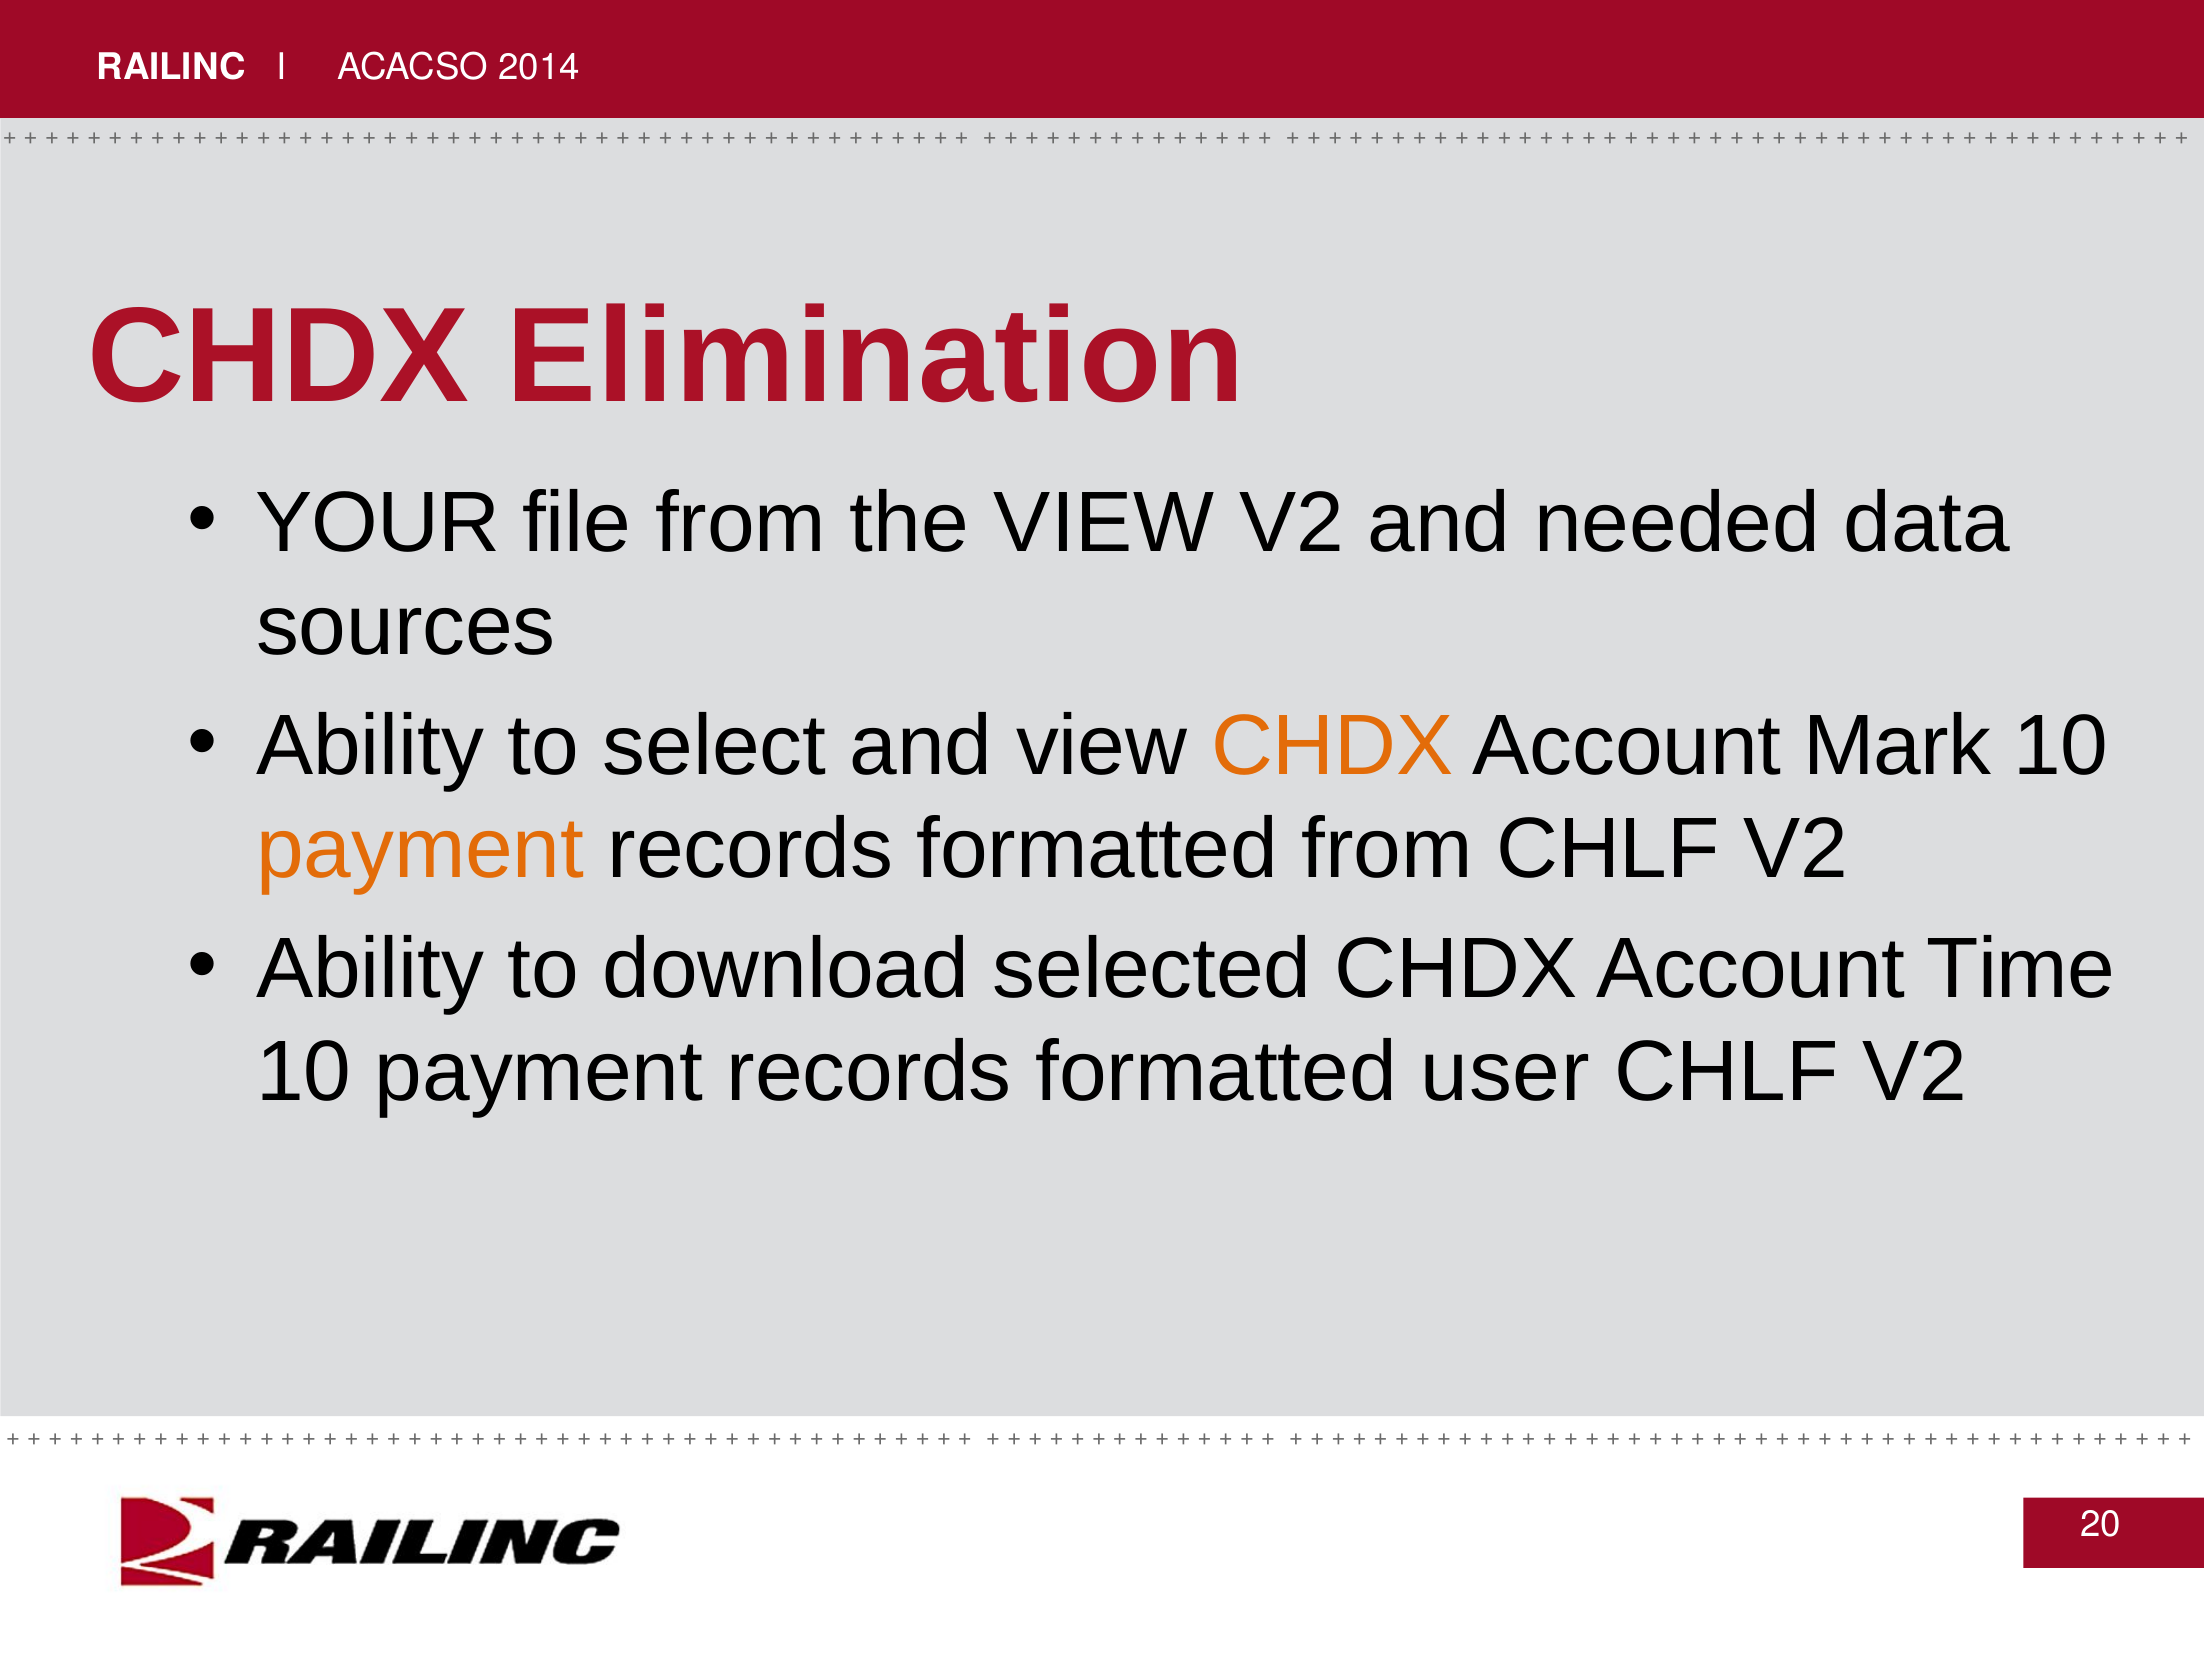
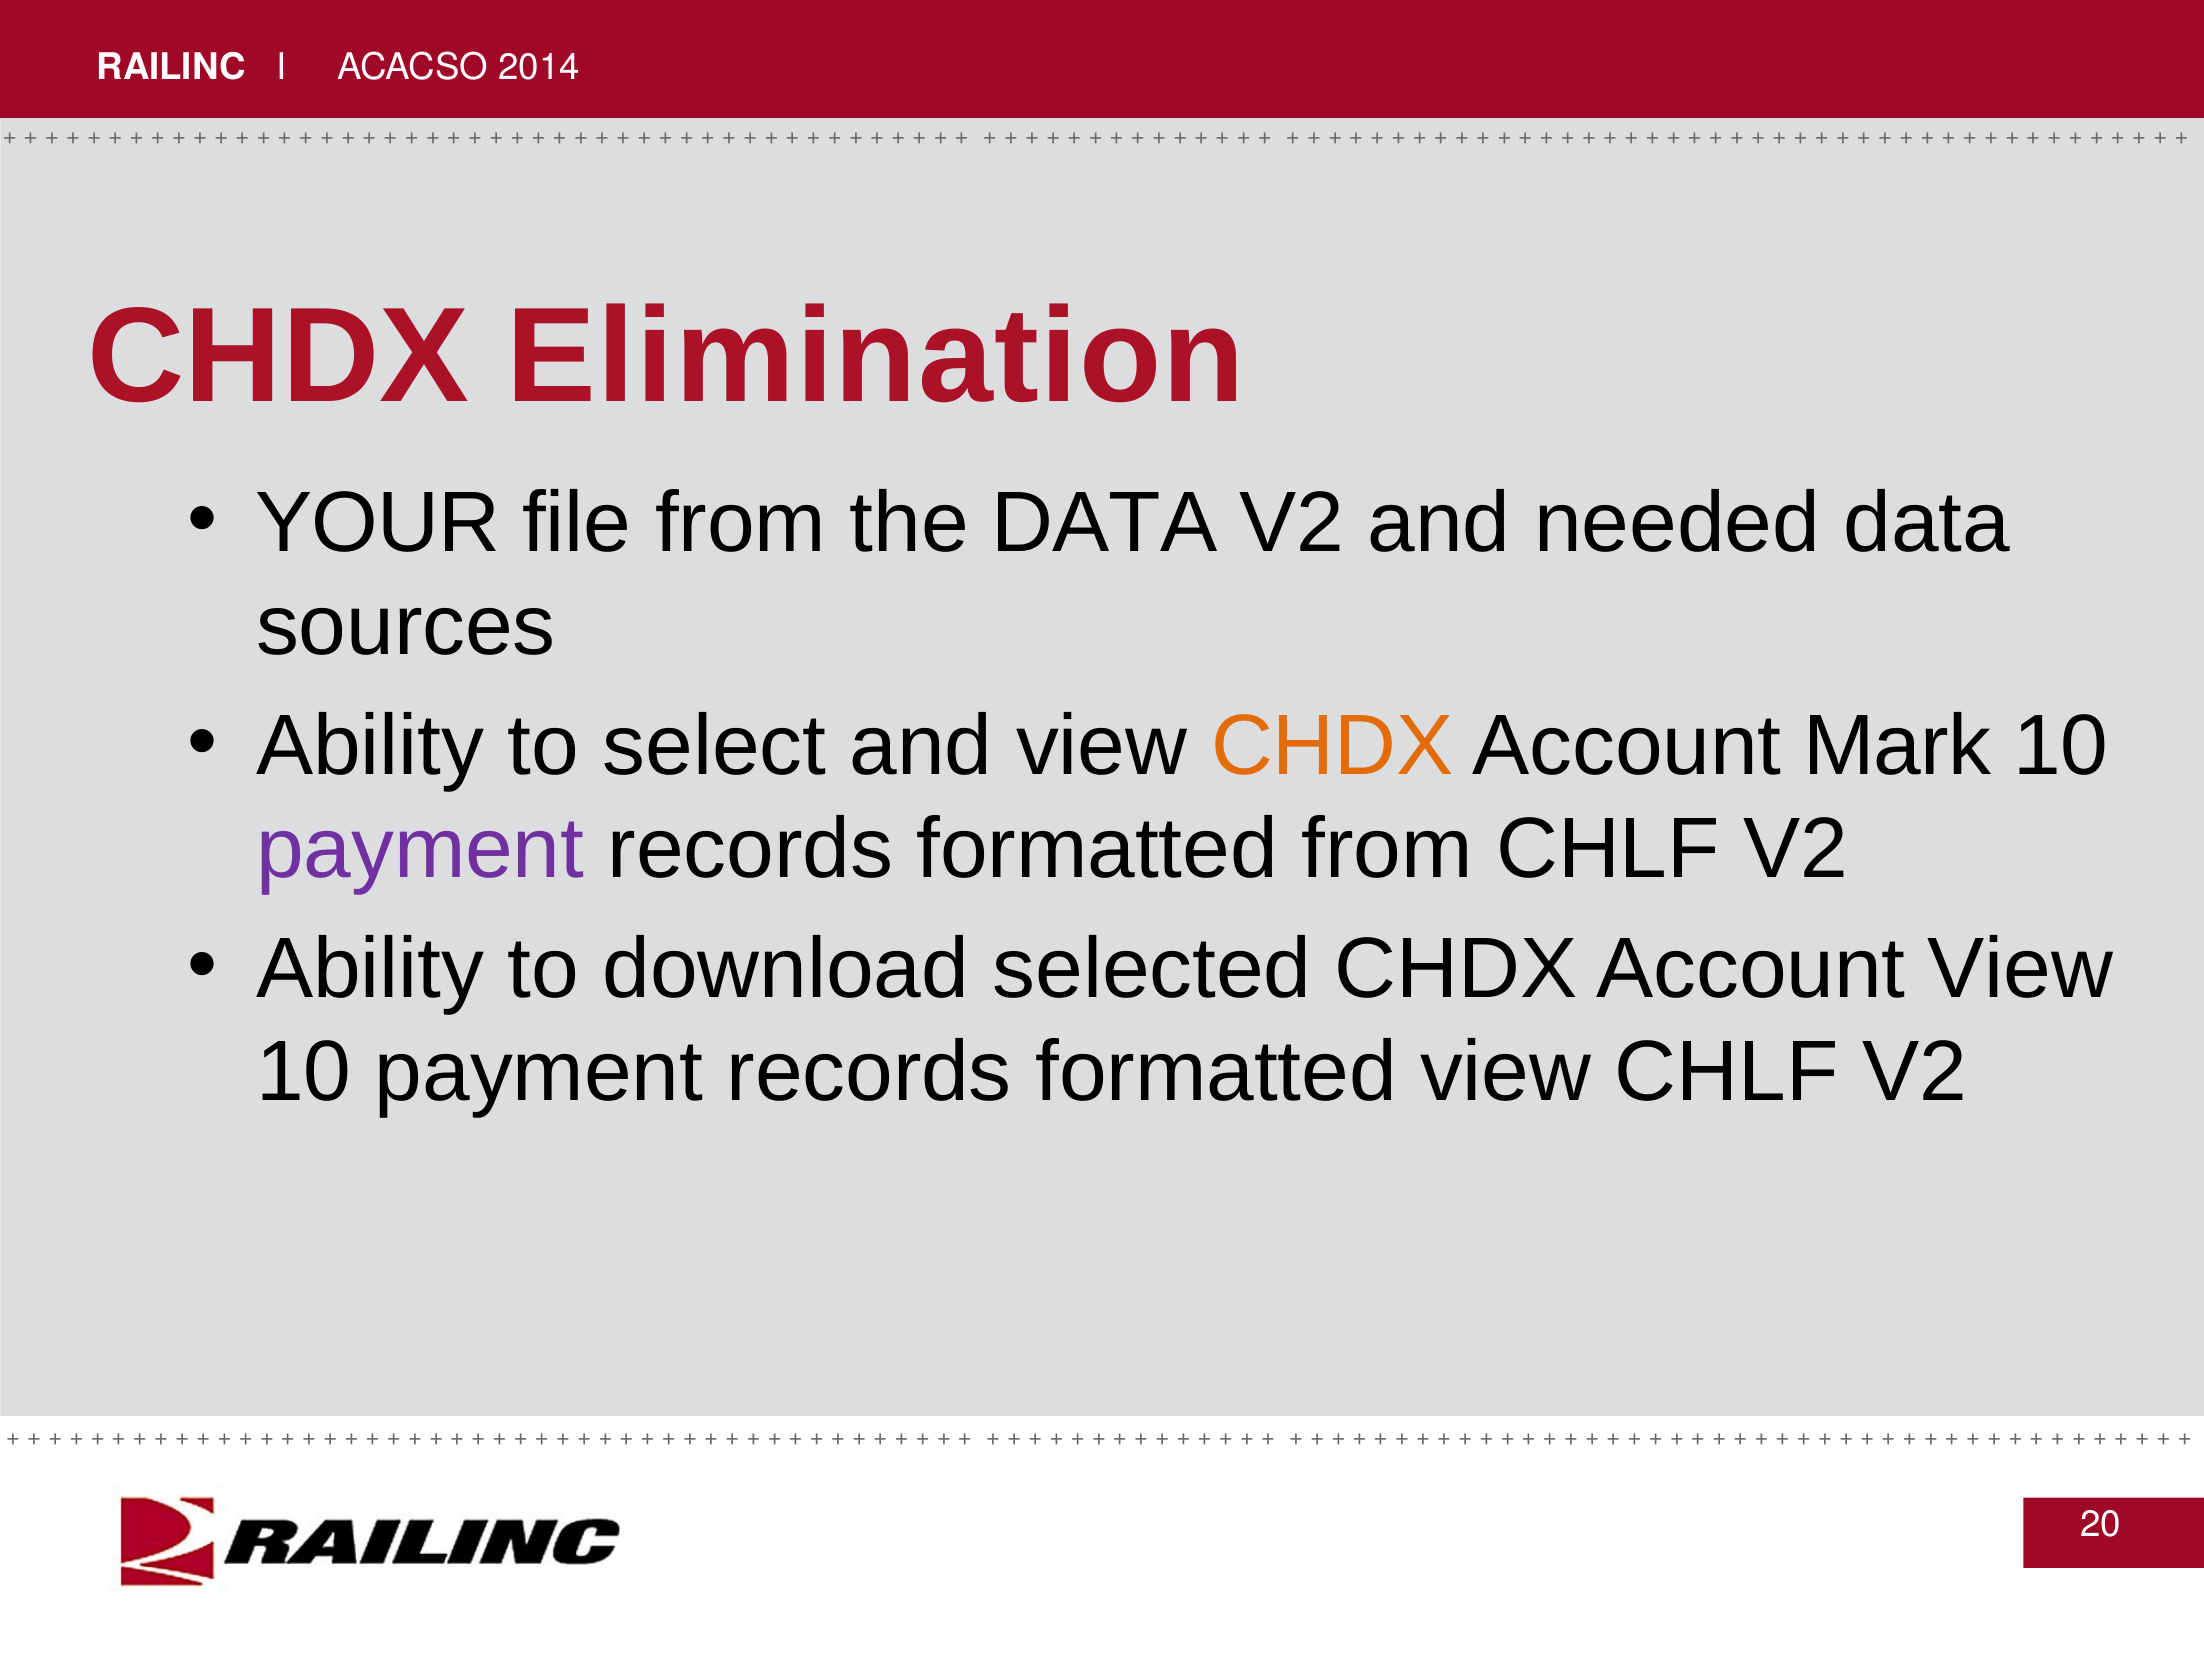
the VIEW: VIEW -> DATA
payment at (420, 849) colour: orange -> purple
Account Time: Time -> View
formatted user: user -> view
